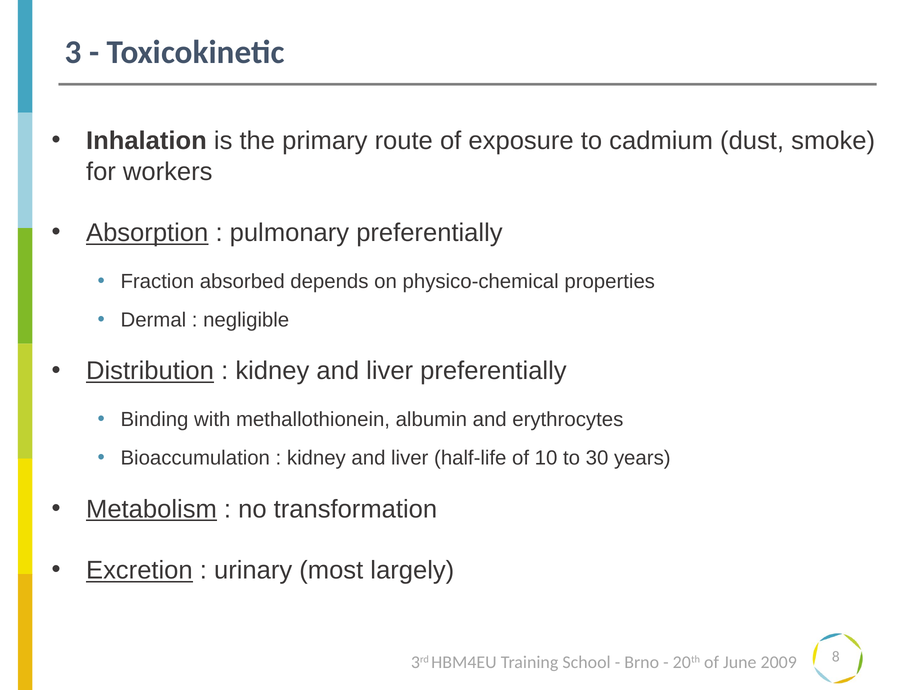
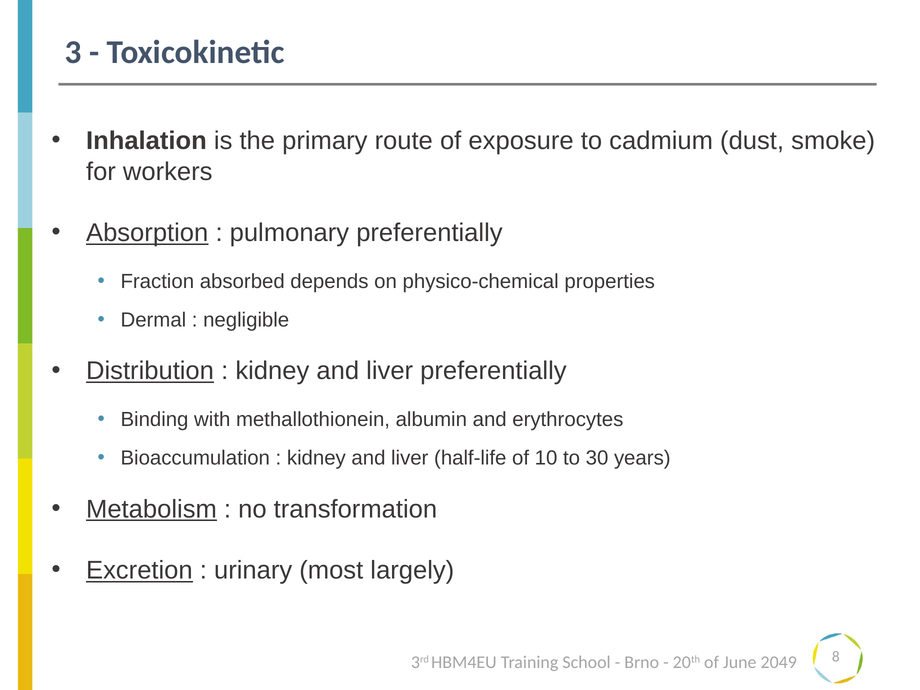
2009: 2009 -> 2049
